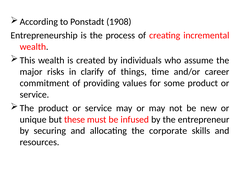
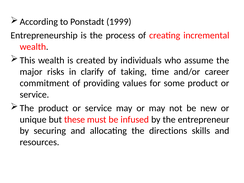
1908: 1908 -> 1999
things: things -> taking
corporate: corporate -> directions
